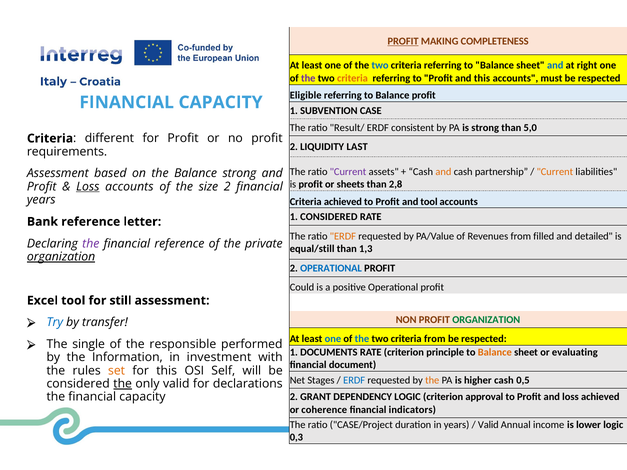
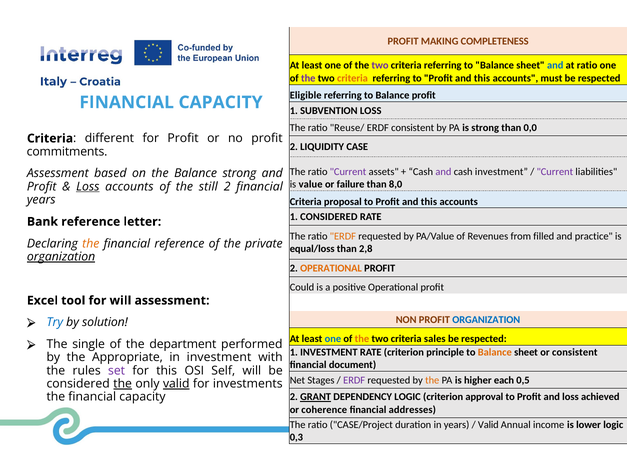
PROFIT at (403, 41) underline: present -> none
two at (380, 65) colour: blue -> purple
at right: right -> ratio
SUBVENTION CASE: CASE -> LOSS
Result/: Result/ -> Reuse/
5,0: 5,0 -> 0,0
LAST: LAST -> CASE
requirements: requirements -> commitments
and at (443, 172) colour: orange -> purple
cash partnership: partnership -> investment
Current at (555, 172) colour: orange -> purple
is profit: profit -> value
sheets: sheets -> failure
2,8: 2,8 -> 8,0
size: size -> still
Criteria achieved: achieved -> proposal
tool at (429, 202): tool -> this
detailed: detailed -> practice
the at (91, 244) colour: purple -> orange
equal/still: equal/still -> equal/loss
1,3: 1,3 -> 2,8
OPERATIONAL at (331, 268) colour: blue -> orange
for still: still -> will
ORGANIZATION at (486, 320) colour: green -> blue
transfer: transfer -> solution
the at (362, 339) colour: blue -> orange
criteria from: from -> sales
responsible: responsible -> department
1 DOCUMENTS: DOCUMENTS -> INVESTMENT
or evaluating: evaluating -> consistent
Information: Information -> Appropriate
set colour: orange -> purple
ERDF at (354, 380) colour: blue -> purple
higher cash: cash -> each
valid at (176, 384) underline: none -> present
declarations: declarations -> investments
GRANT underline: none -> present
indicators: indicators -> addresses
